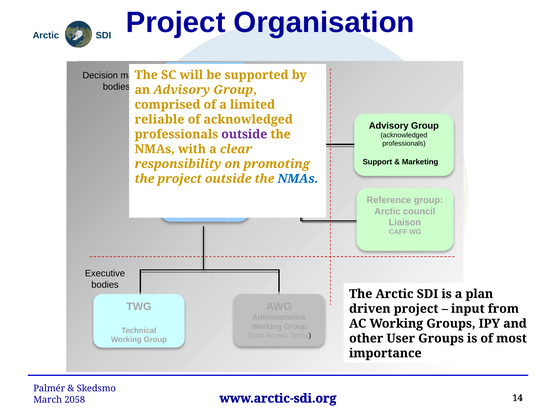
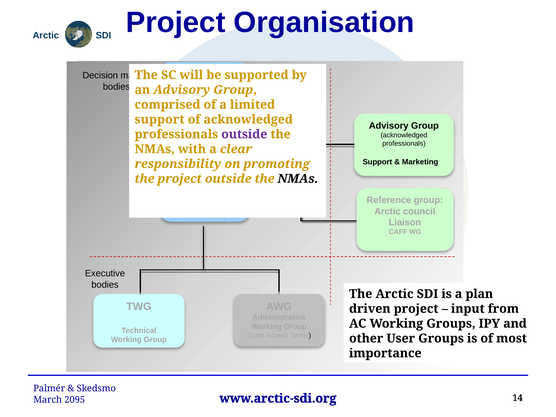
reliable at (160, 119): reliable -> support
NMAs at (298, 179) colour: blue -> black
2058: 2058 -> 2095
